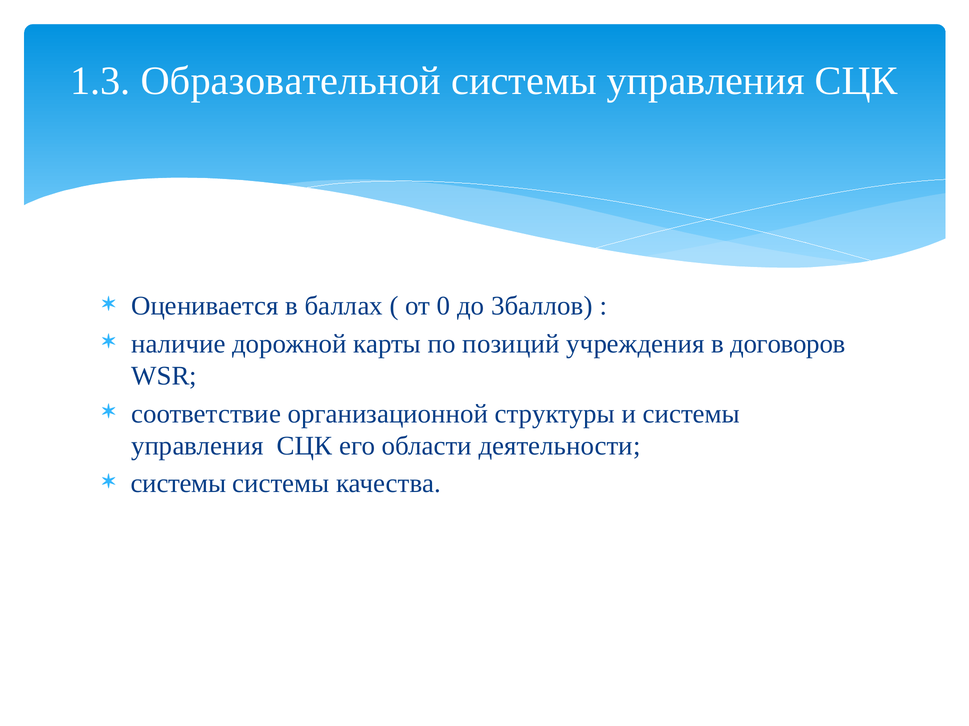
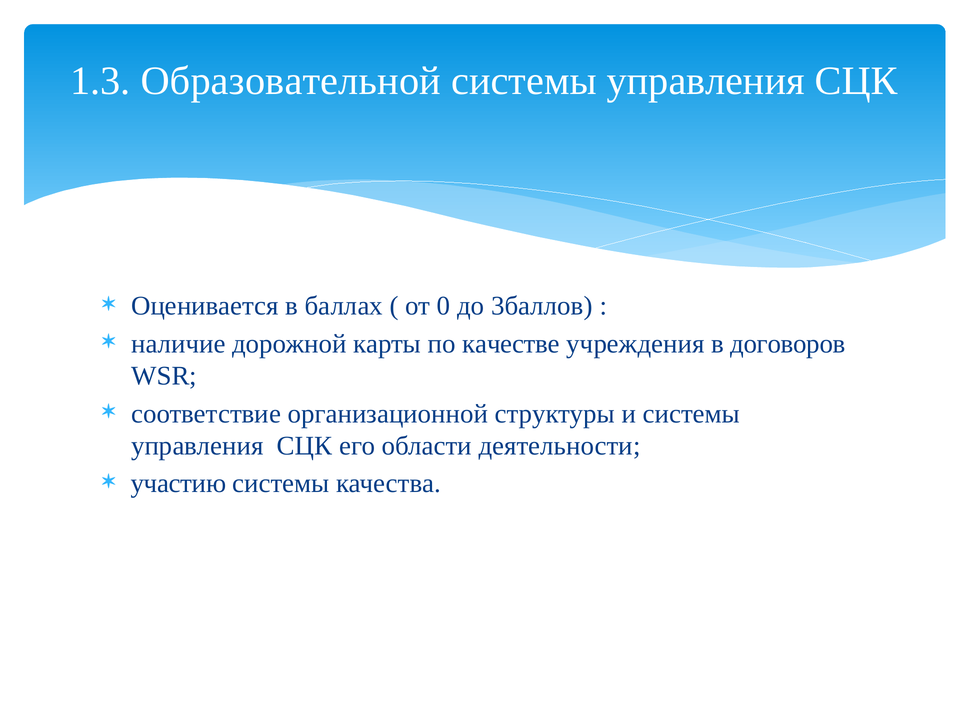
позиций: позиций -> качестве
системы at (178, 484): системы -> участию
